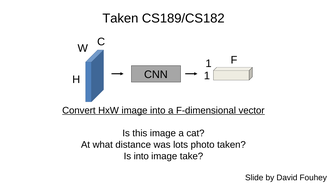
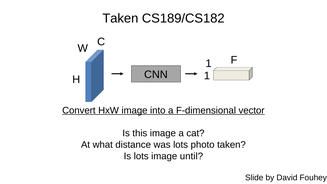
Is into: into -> lots
take: take -> until
